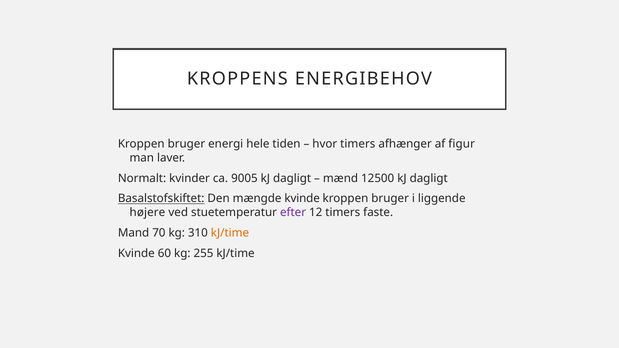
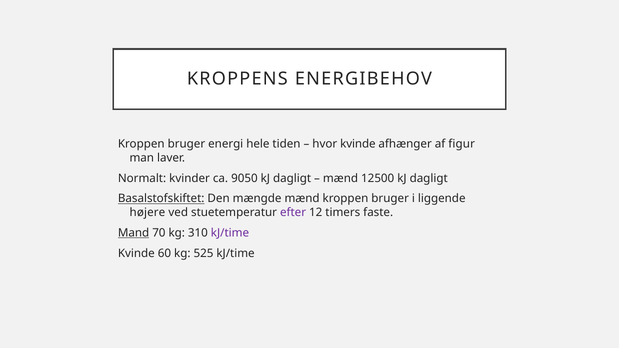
hvor timers: timers -> kvinde
9005: 9005 -> 9050
mængde kvinde: kvinde -> mænd
Mand underline: none -> present
kJ/time at (230, 233) colour: orange -> purple
255: 255 -> 525
